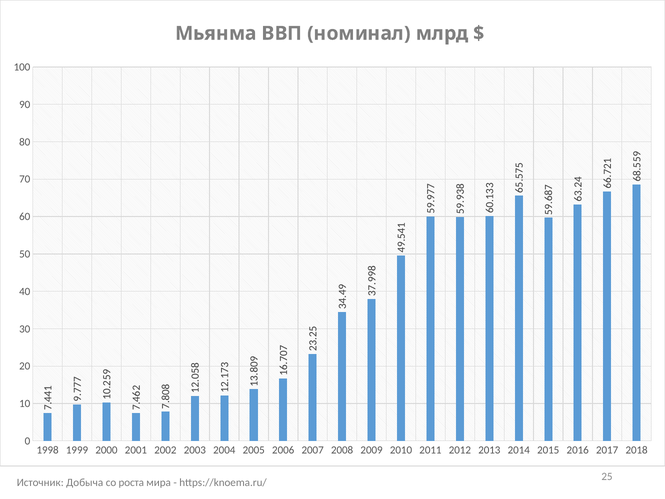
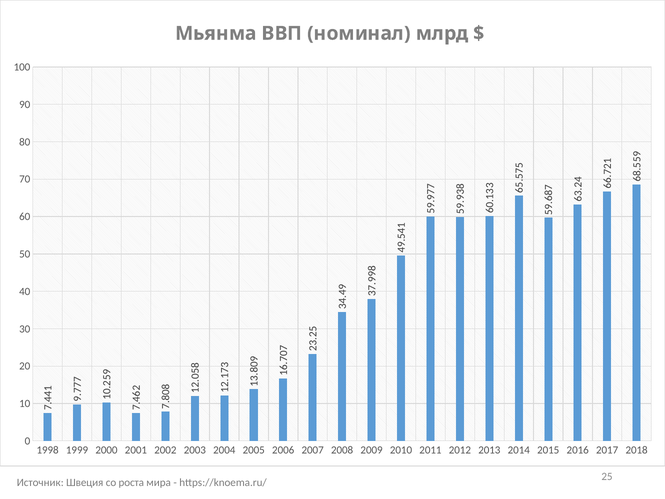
Добыча: Добыча -> Швеция
